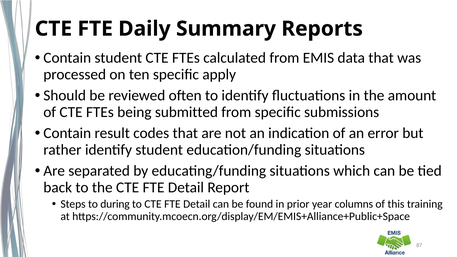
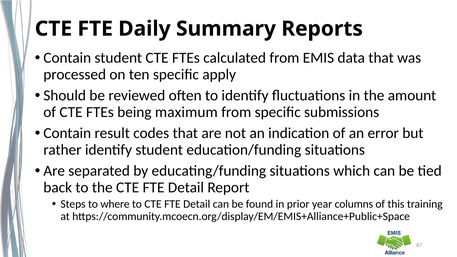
submitted: submitted -> maximum
during: during -> where
